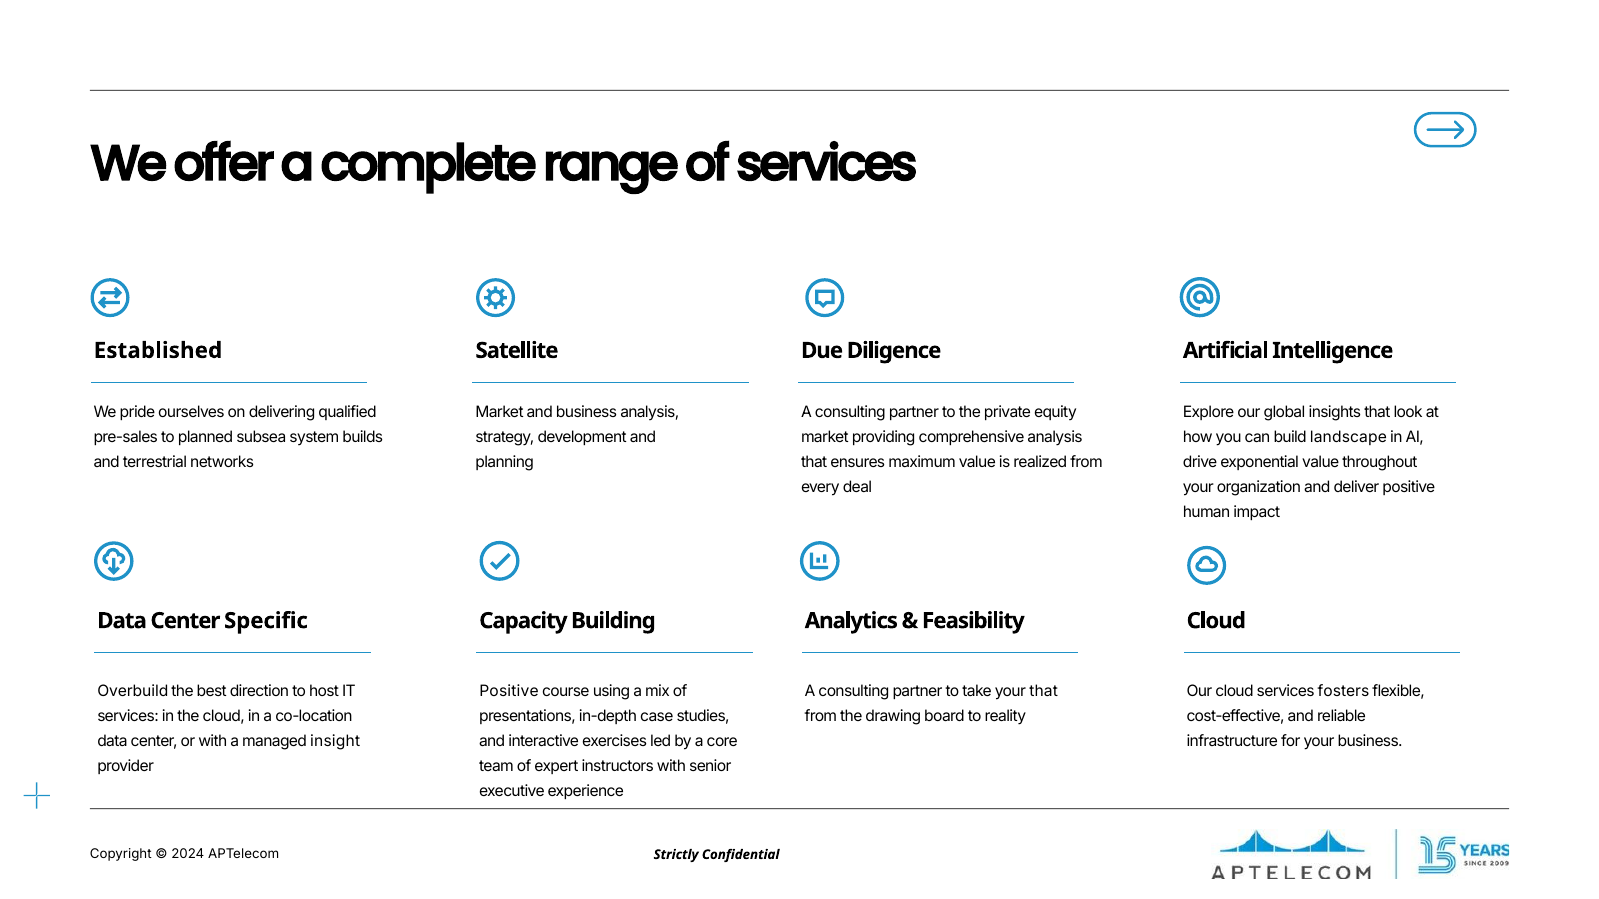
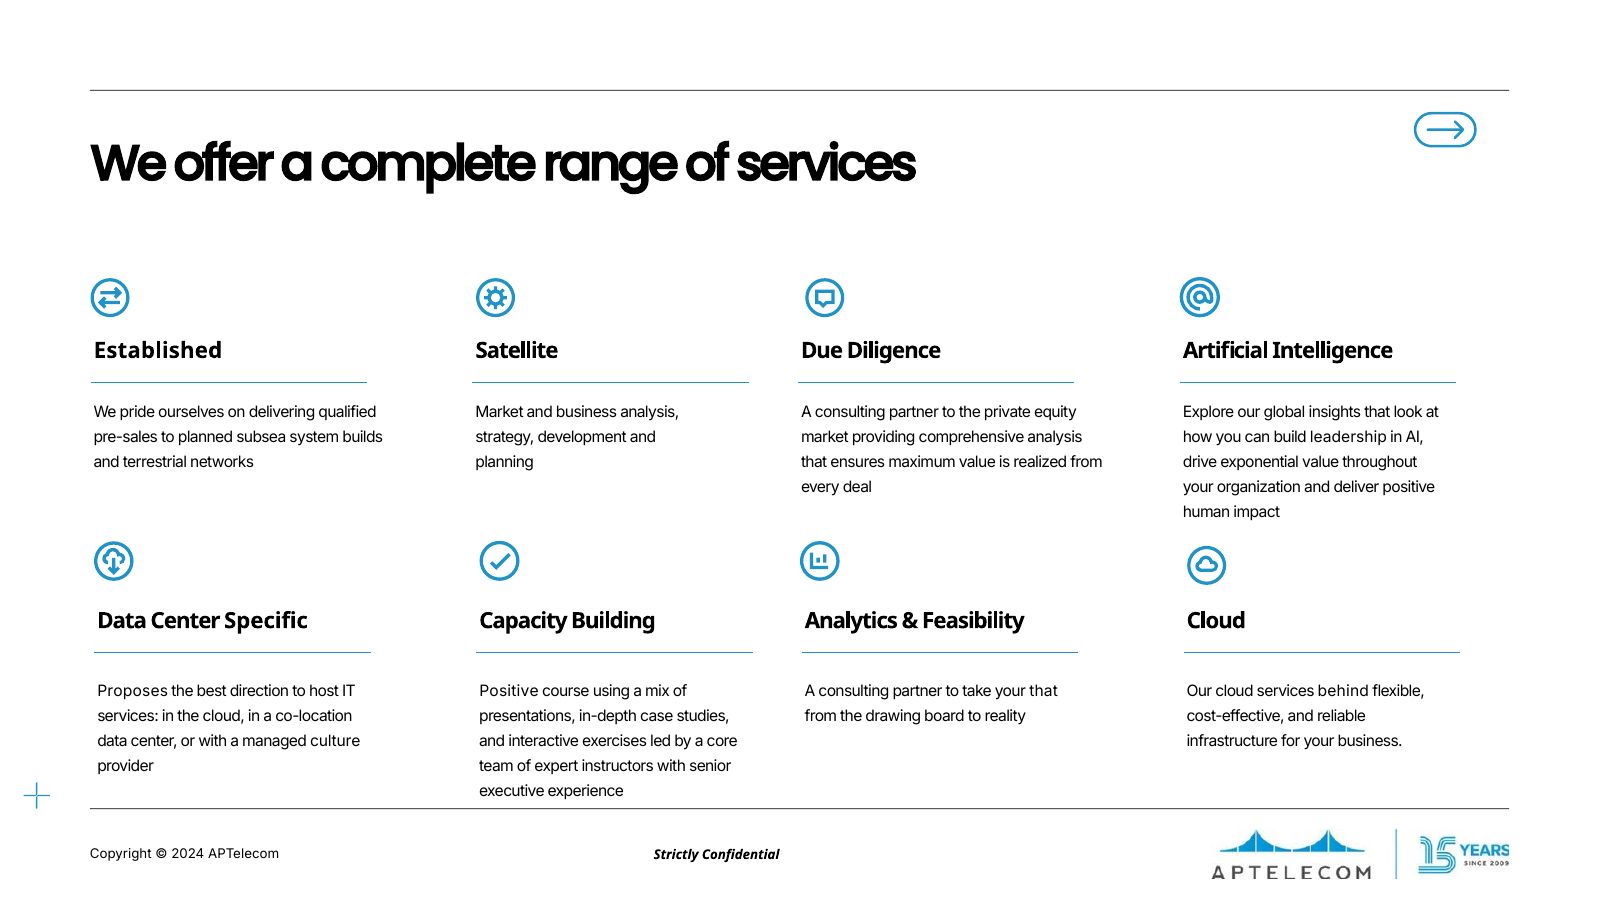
landscape: landscape -> leadership
Overbuild: Overbuild -> Proposes
fosters: fosters -> behind
insight: insight -> culture
